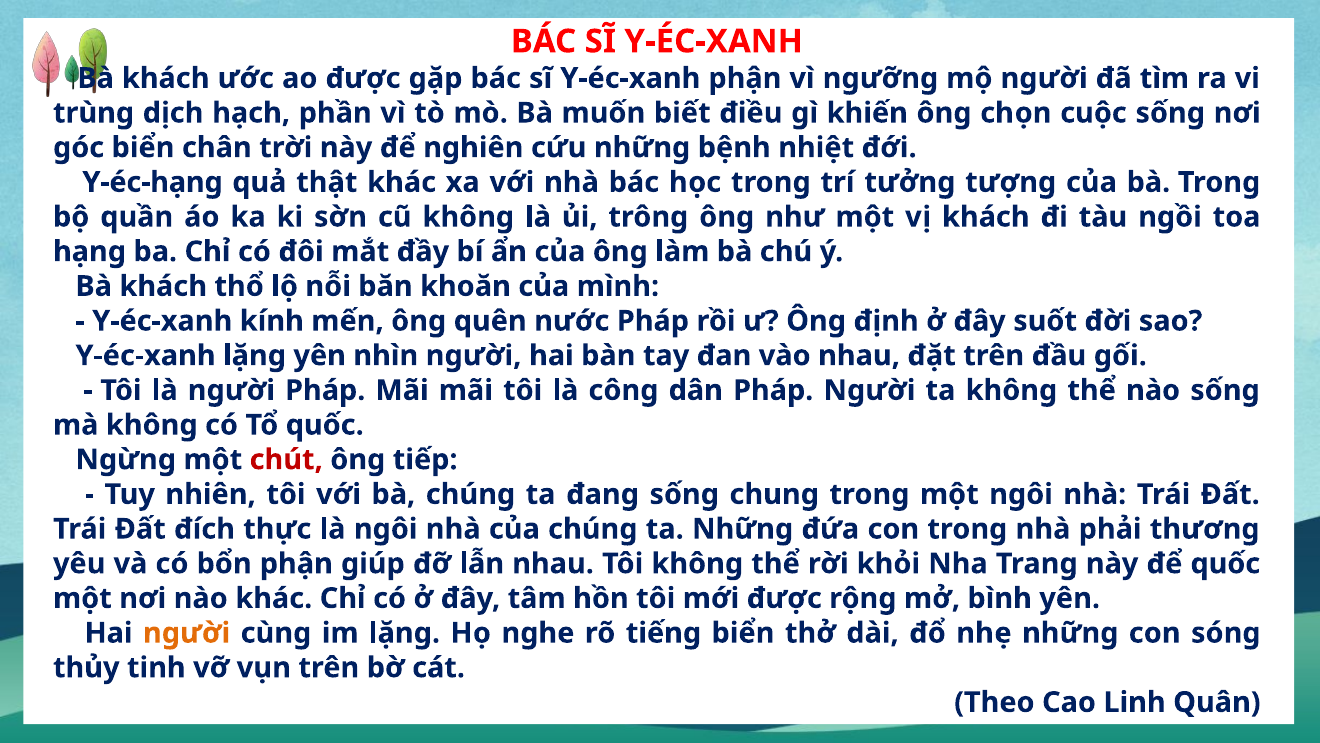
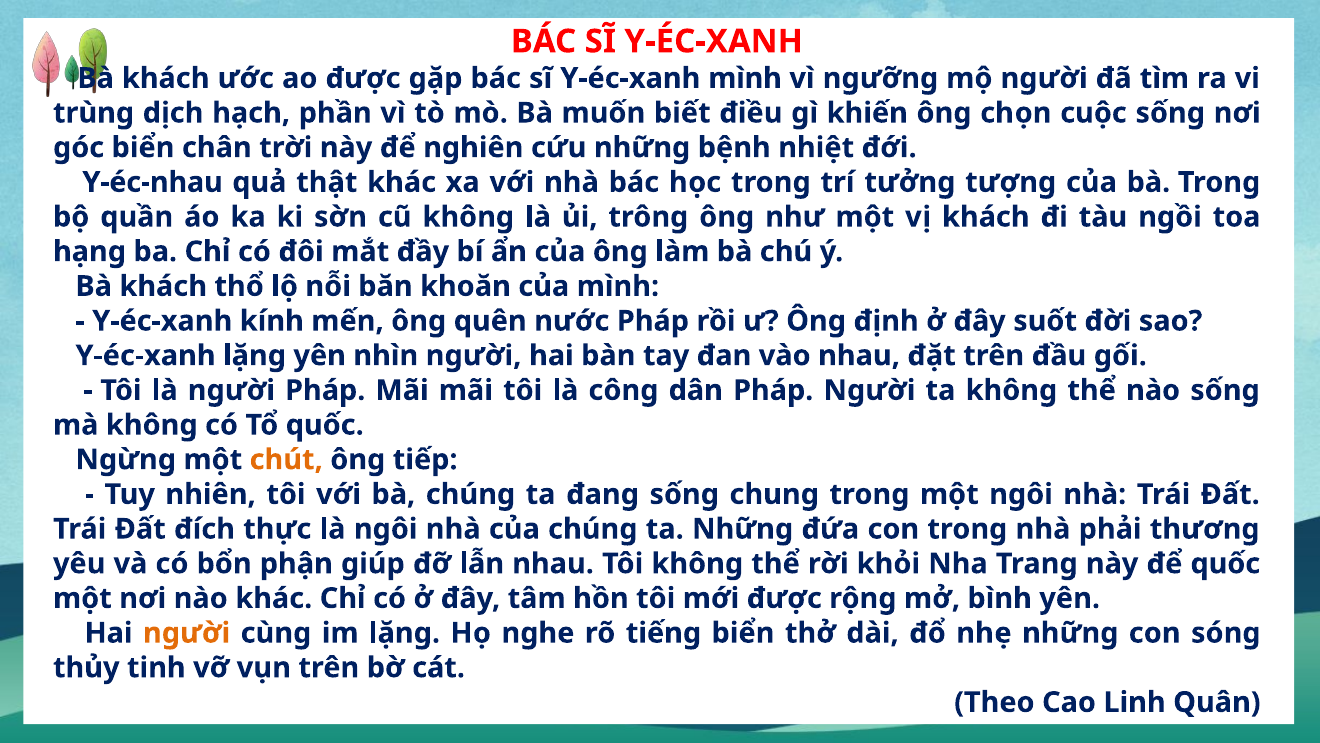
Y-éc-xanh phận: phận -> mình
Y-éc-hạng: Y-éc-hạng -> Y-éc-nhau
chút colour: red -> orange
